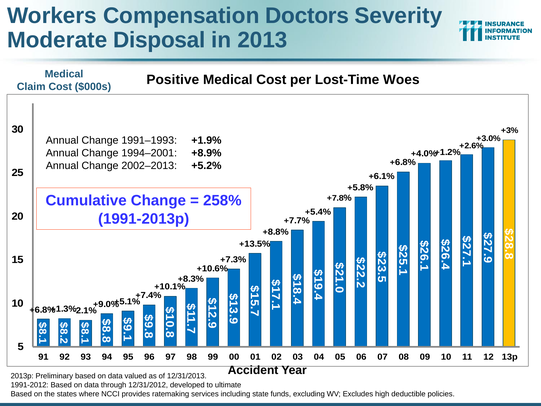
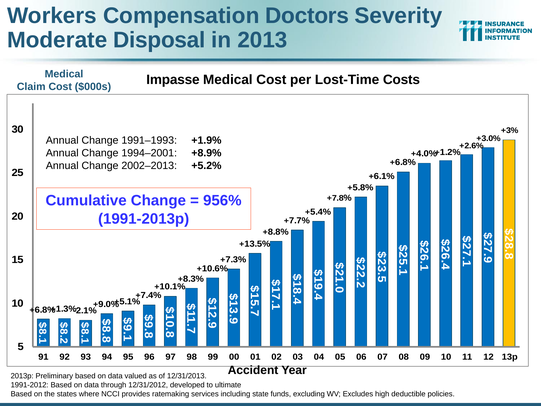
Positive: Positive -> Impasse
Woes: Woes -> Costs
258%: 258% -> 956%
